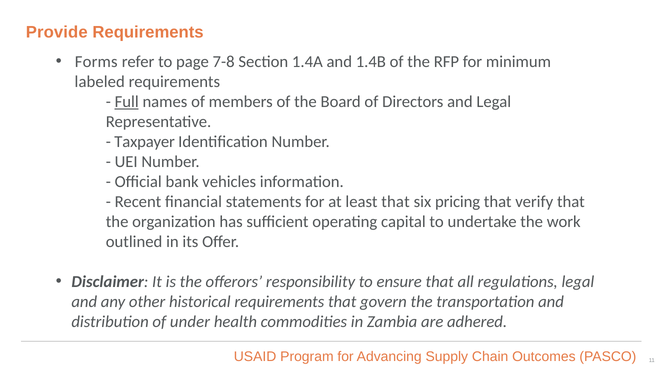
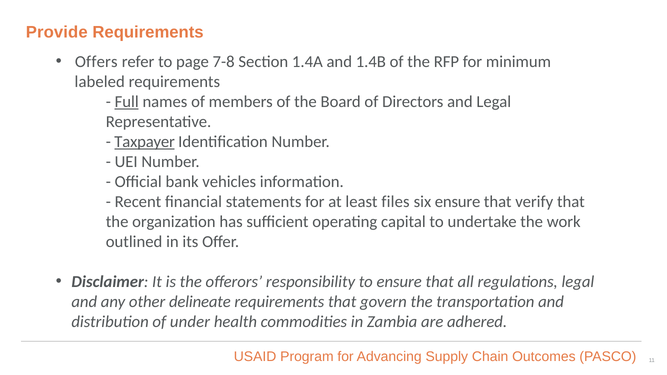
Forms: Forms -> Offers
Taxpayer underline: none -> present
least that: that -> files
six pricing: pricing -> ensure
historical: historical -> delineate
